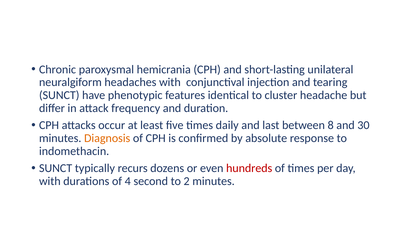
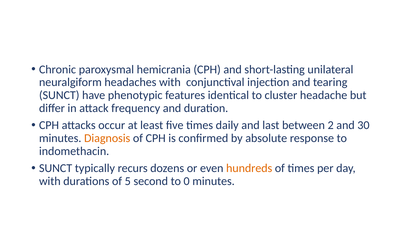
8: 8 -> 2
hundreds colour: red -> orange
4: 4 -> 5
2: 2 -> 0
